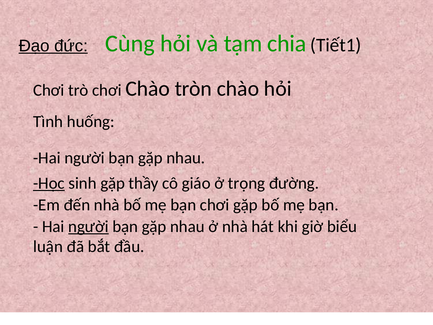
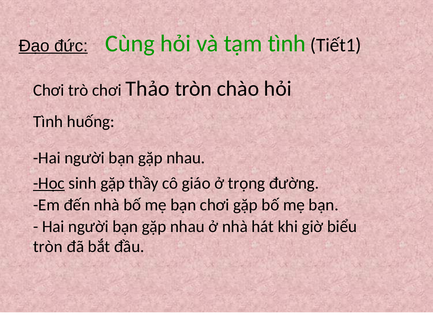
tạm chia: chia -> tình
chơi Chào: Chào -> Thảo
người at (88, 226) underline: present -> none
luận at (48, 247): luận -> tròn
